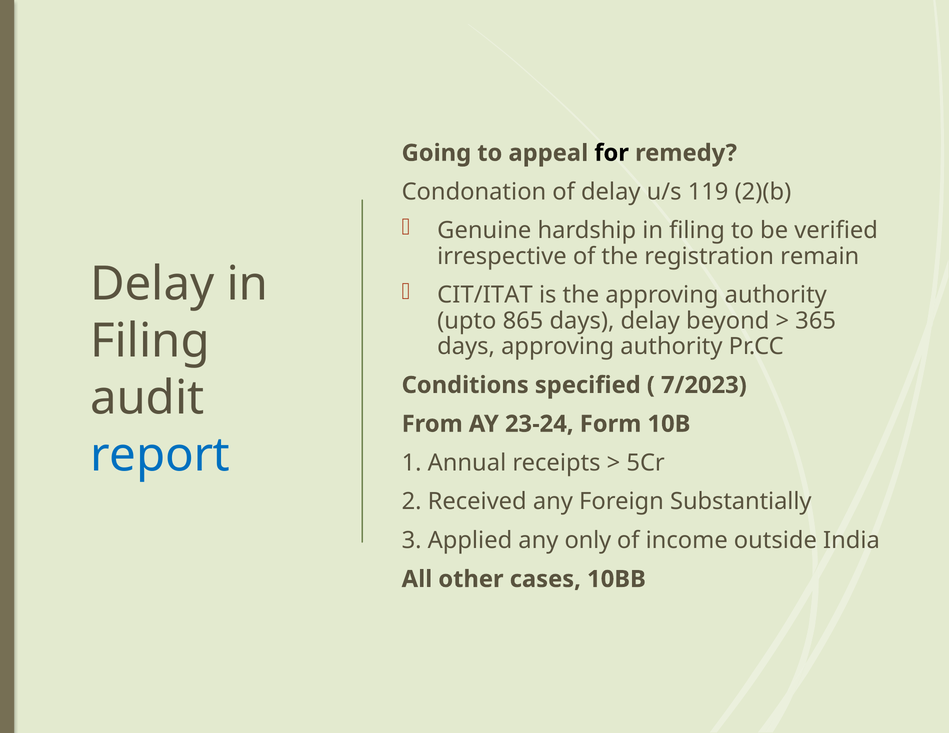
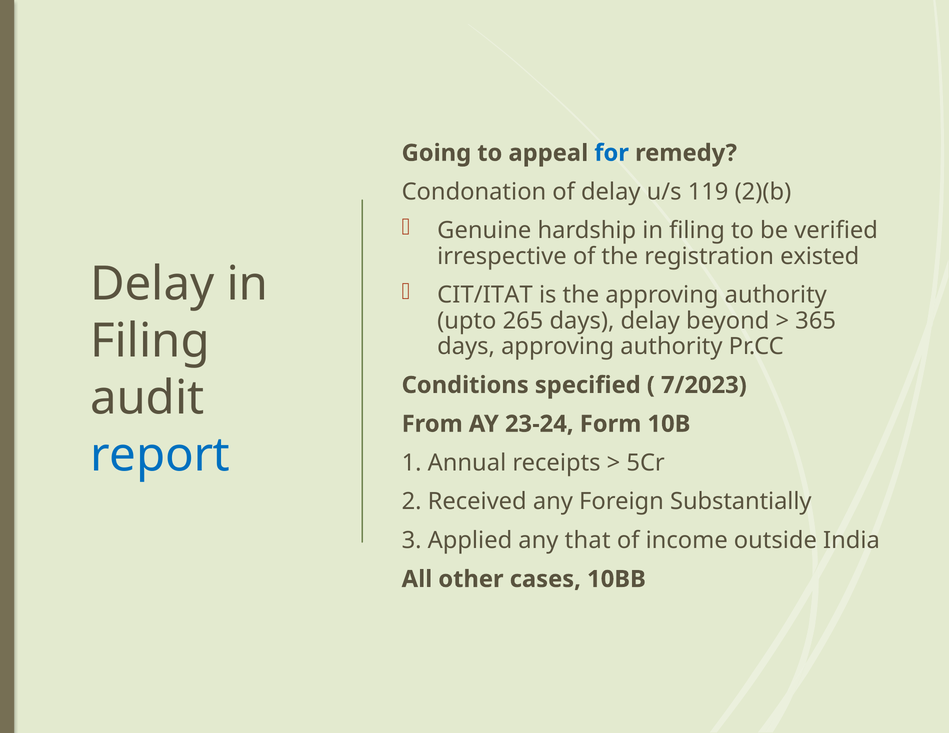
for colour: black -> blue
remain: remain -> existed
865: 865 -> 265
only: only -> that
